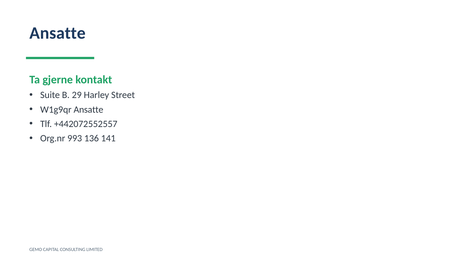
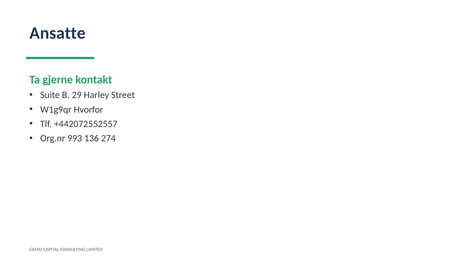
W1g9qr Ansatte: Ansatte -> Hvorfor
141: 141 -> 274
